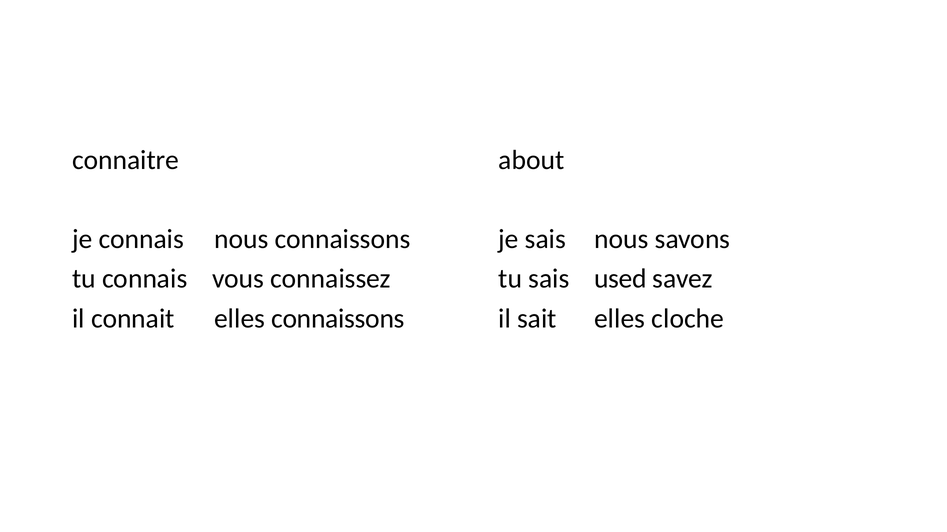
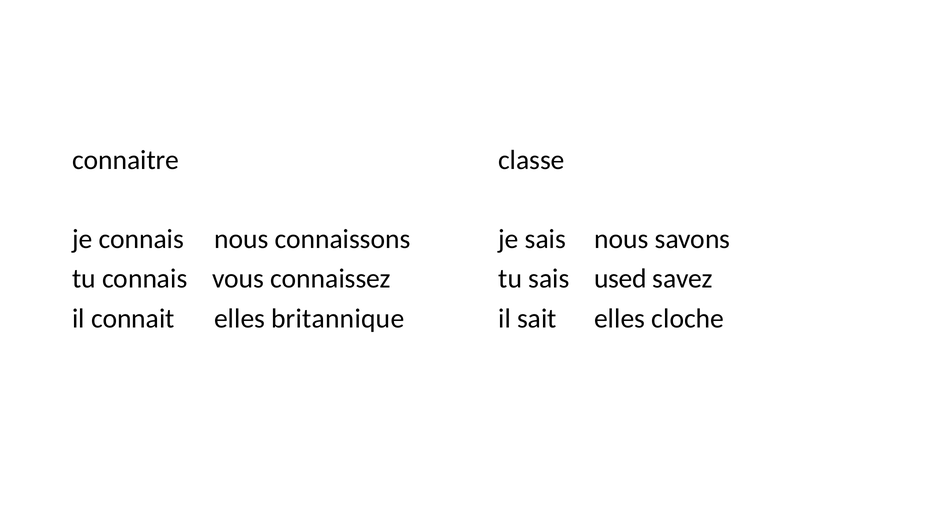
about: about -> classe
elles connaissons: connaissons -> britannique
